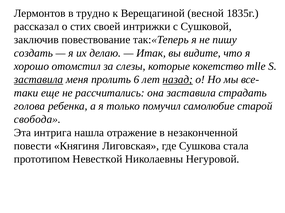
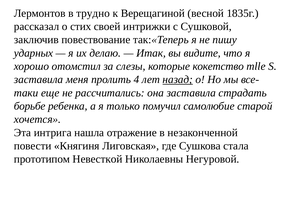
создать: создать -> ударных
заставила at (39, 80) underline: present -> none
6: 6 -> 4
голова: голова -> борьбе
свобода: свобода -> хочется
